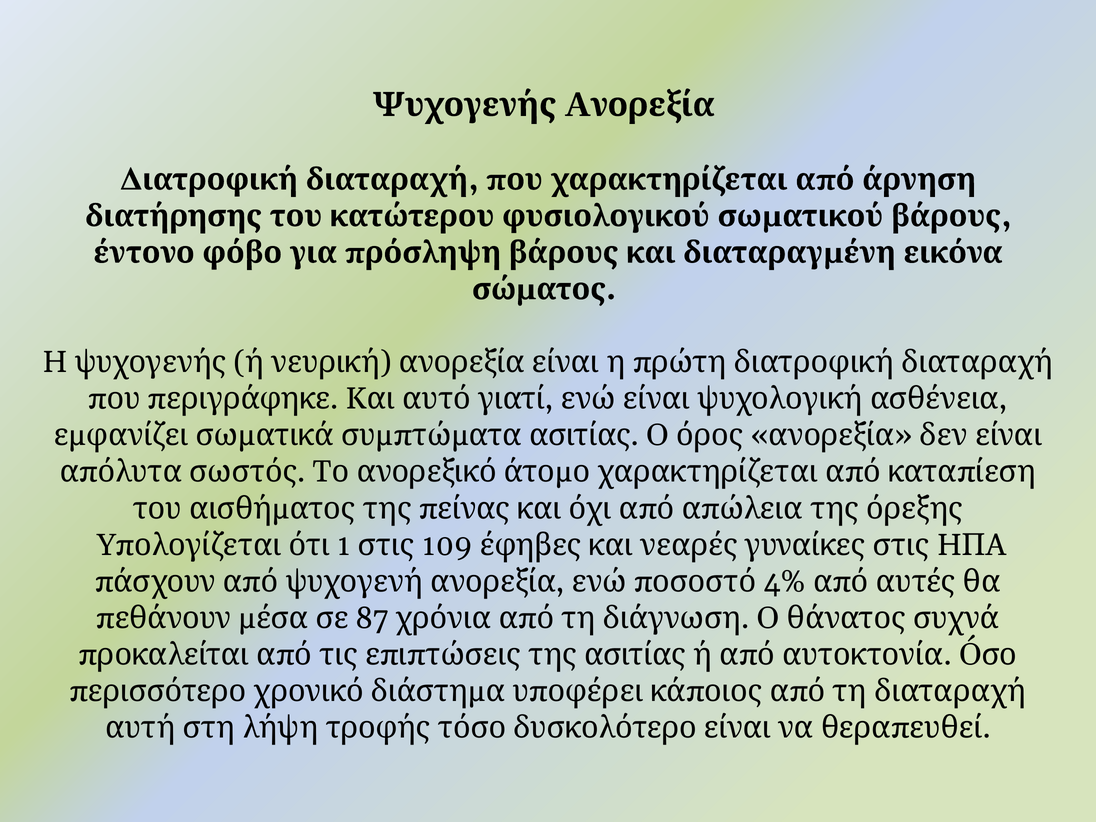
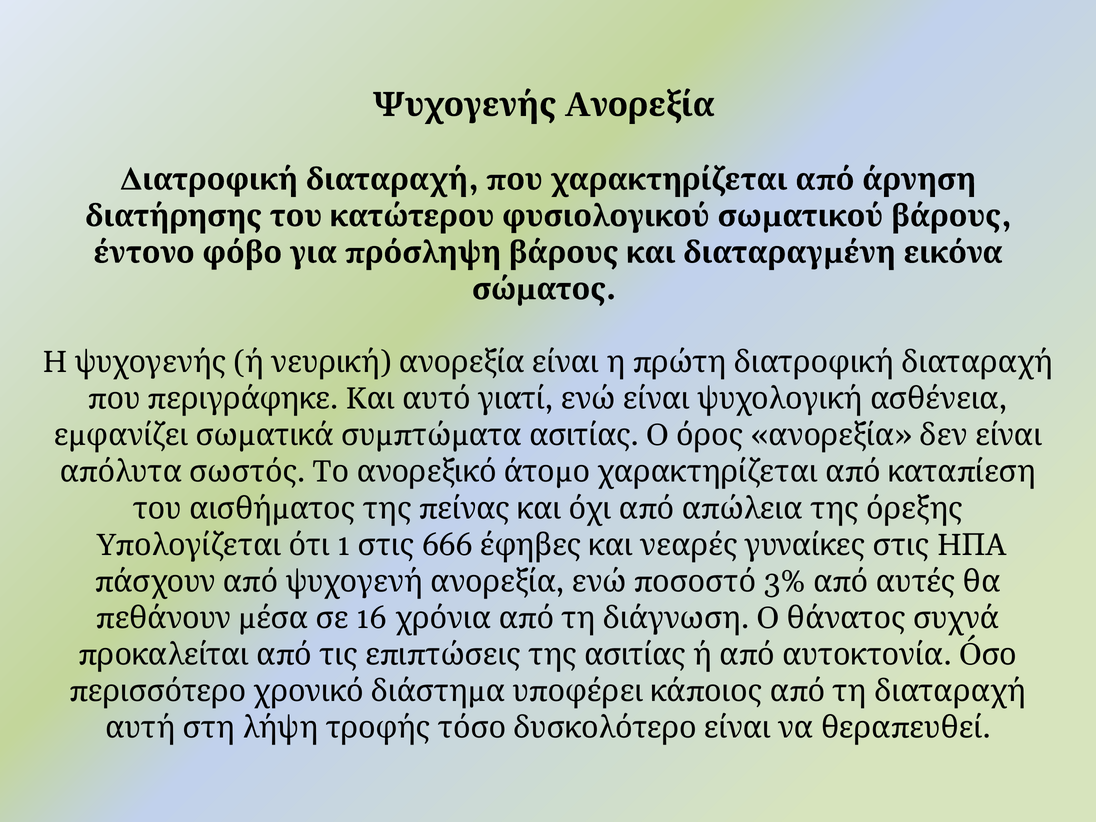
109: 109 -> 666
4%: 4% -> 3%
87: 87 -> 16
